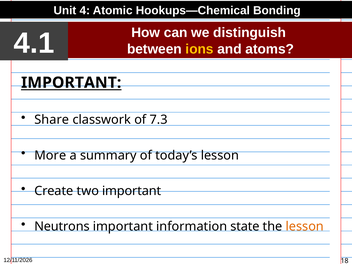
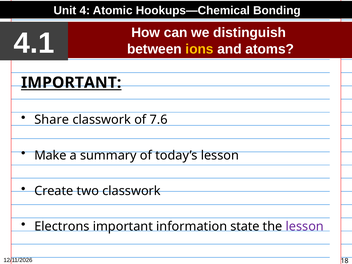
7.3: 7.3 -> 7.6
More: More -> Make
two important: important -> classwork
Neutrons: Neutrons -> Electrons
lesson at (305, 226) colour: orange -> purple
